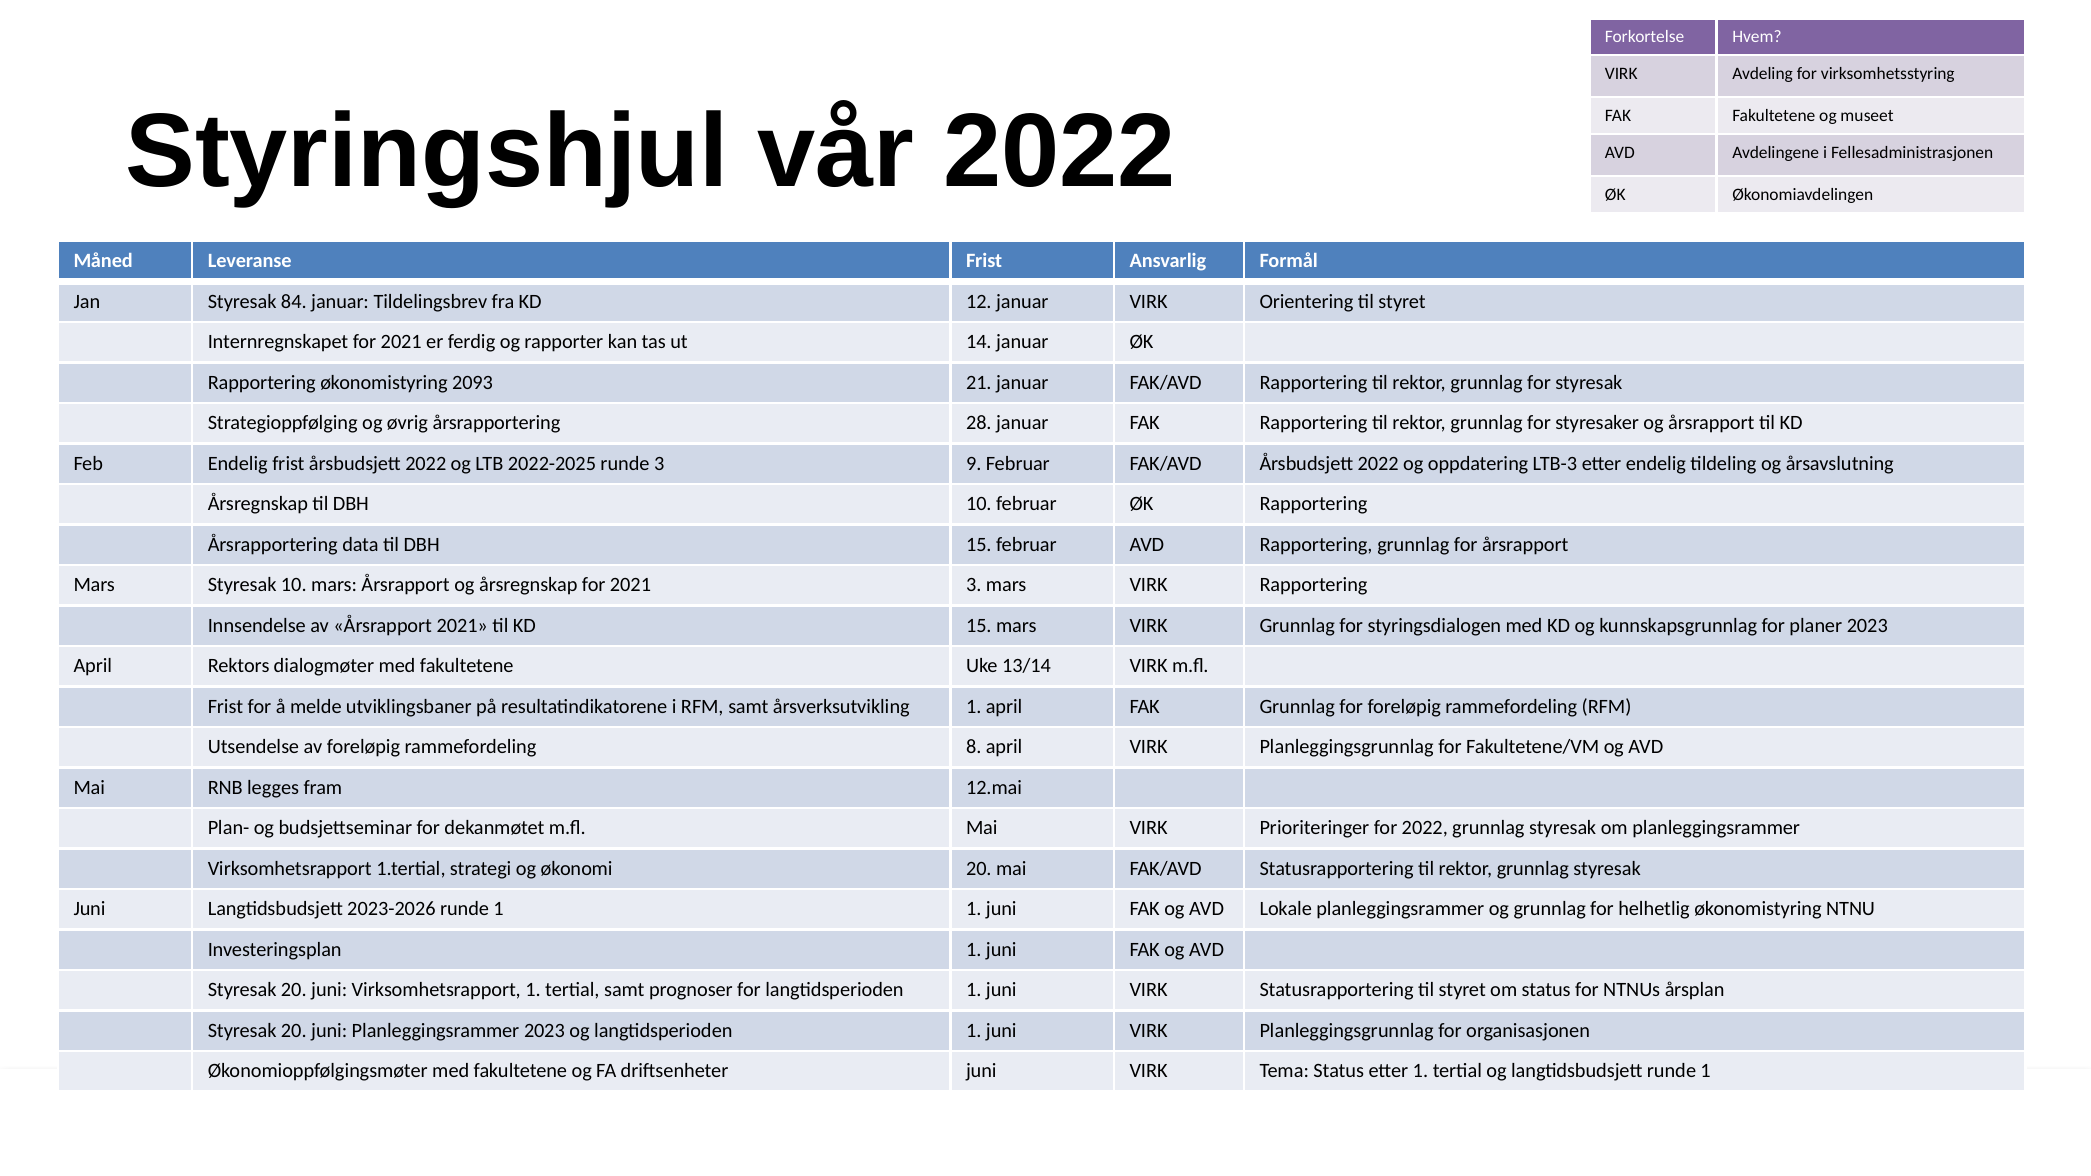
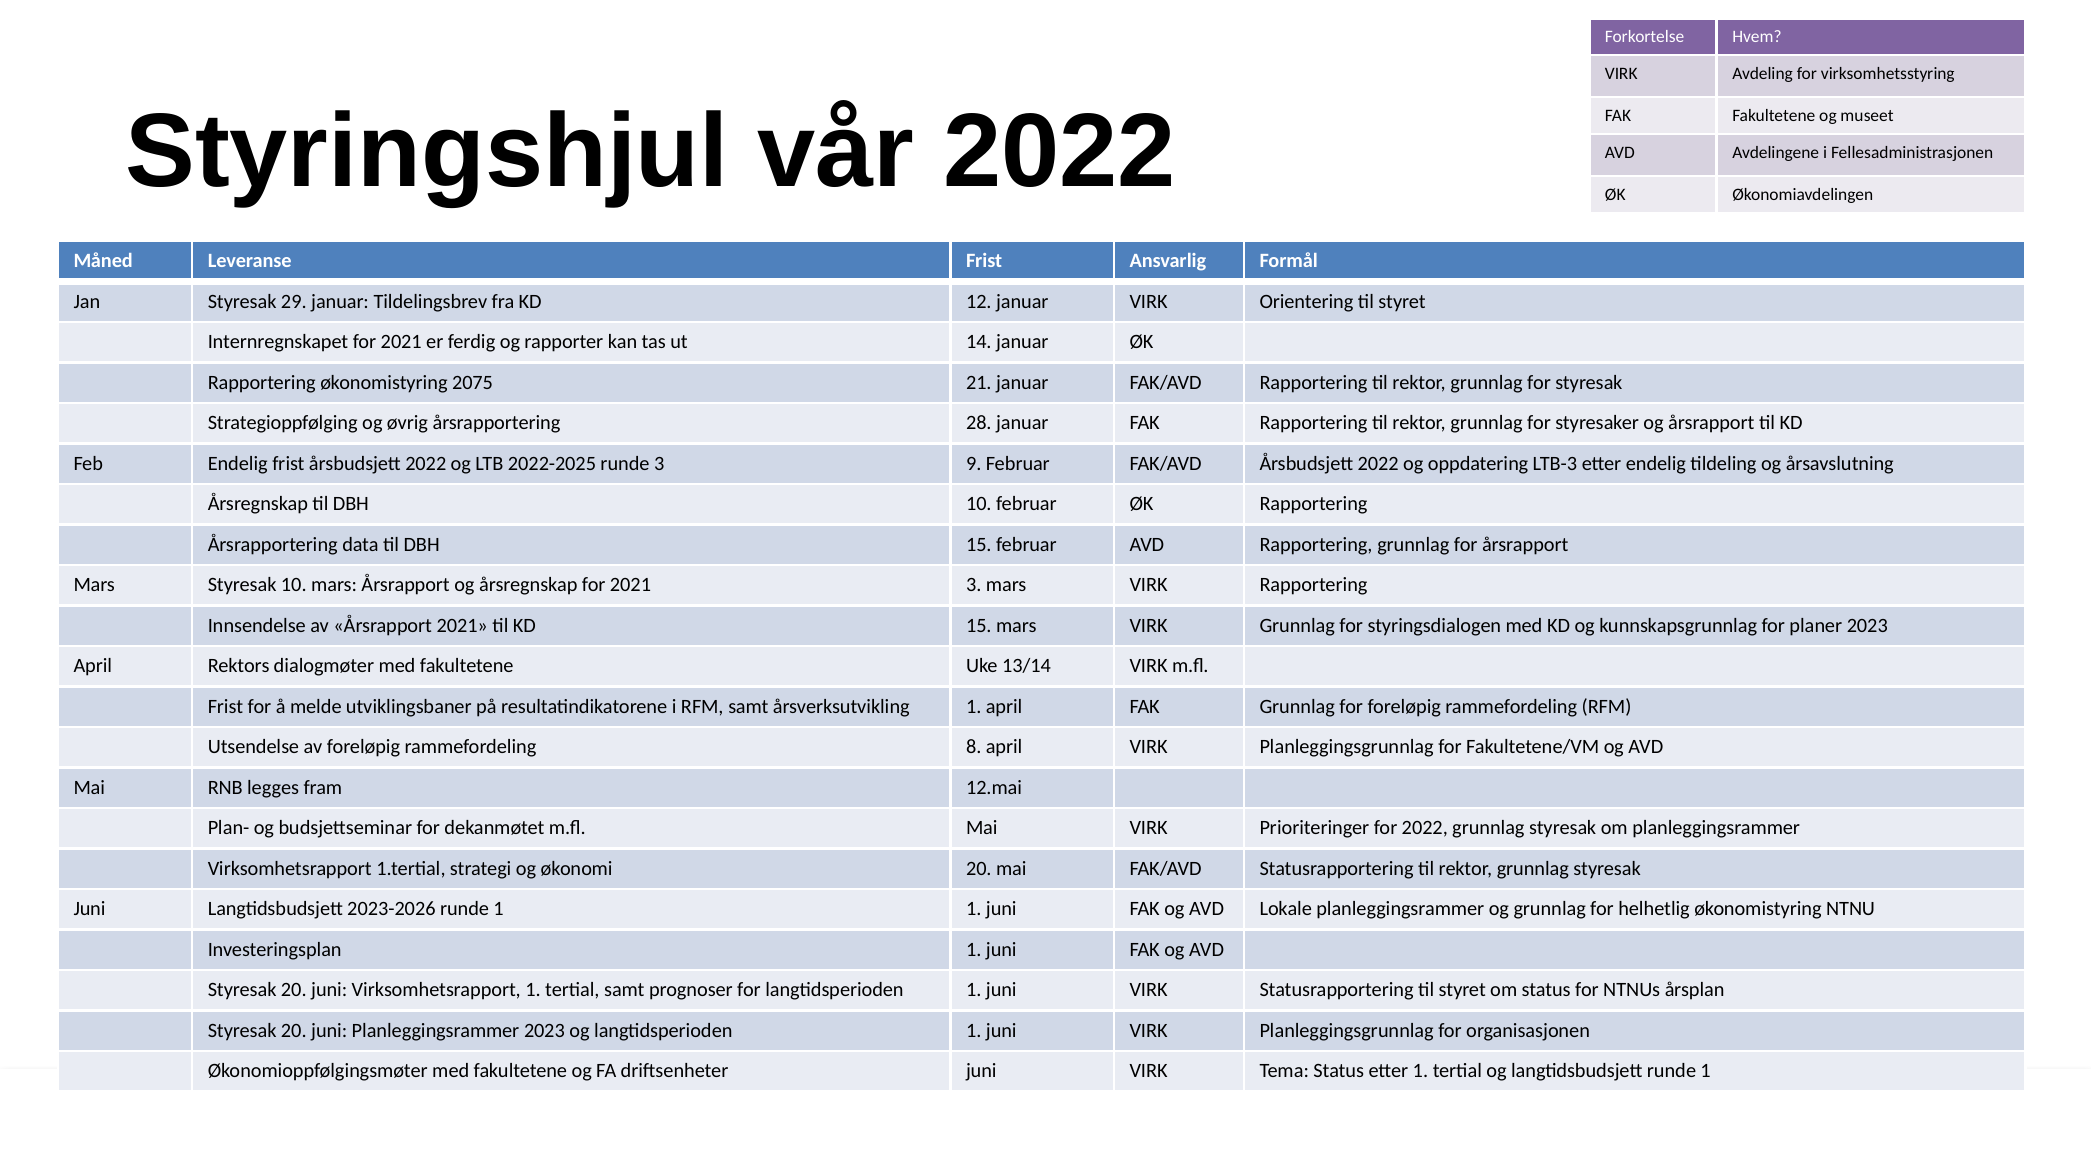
84: 84 -> 29
2093: 2093 -> 2075
